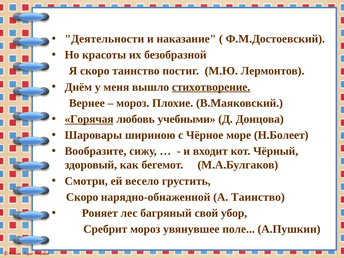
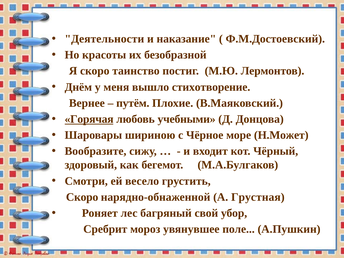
стихотворение underline: present -> none
мороз at (133, 103): мороз -> путём
Н.Болеет: Н.Болеет -> Н.Может
А Таинство: Таинство -> Грустная
